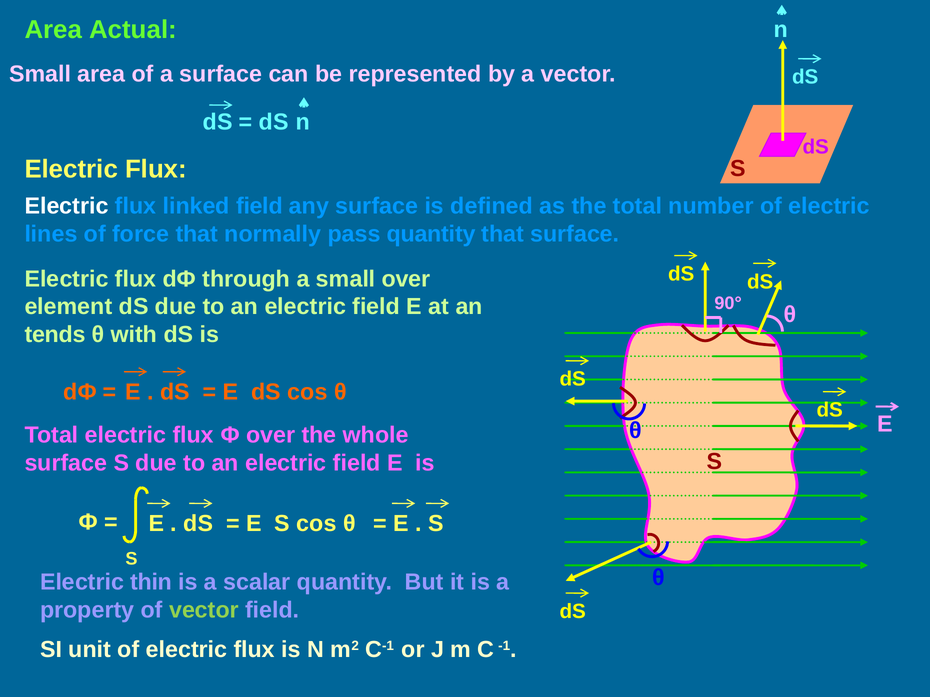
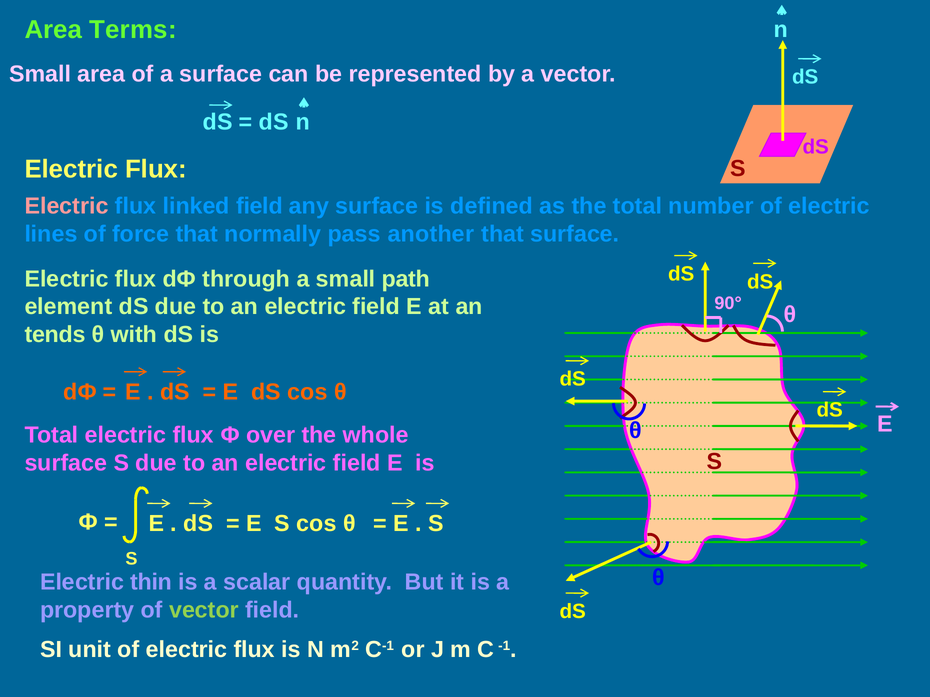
Actual: Actual -> Terms
Electric at (67, 206) colour: white -> pink
pass quantity: quantity -> another
small over: over -> path
